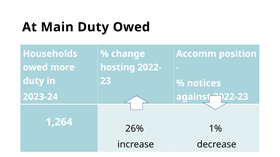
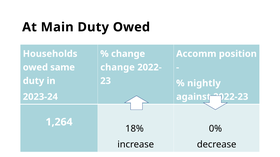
more: more -> same
hosting at (118, 68): hosting -> change
notices: notices -> nightly
26%: 26% -> 18%
1%: 1% -> 0%
